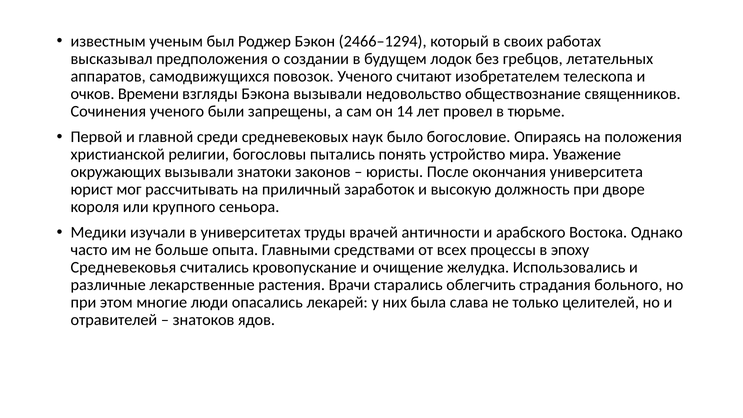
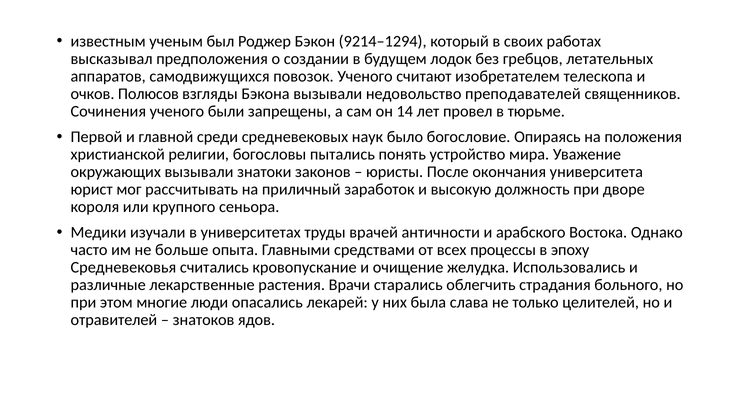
2466–1294: 2466–1294 -> 9214–1294
Времени: Времени -> Полюсов
обществознание: обществознание -> преподавателей
